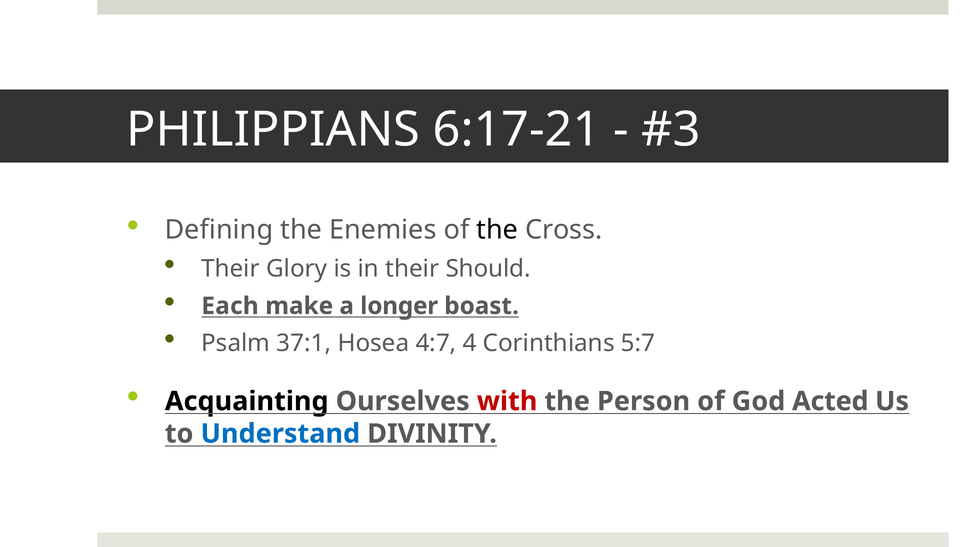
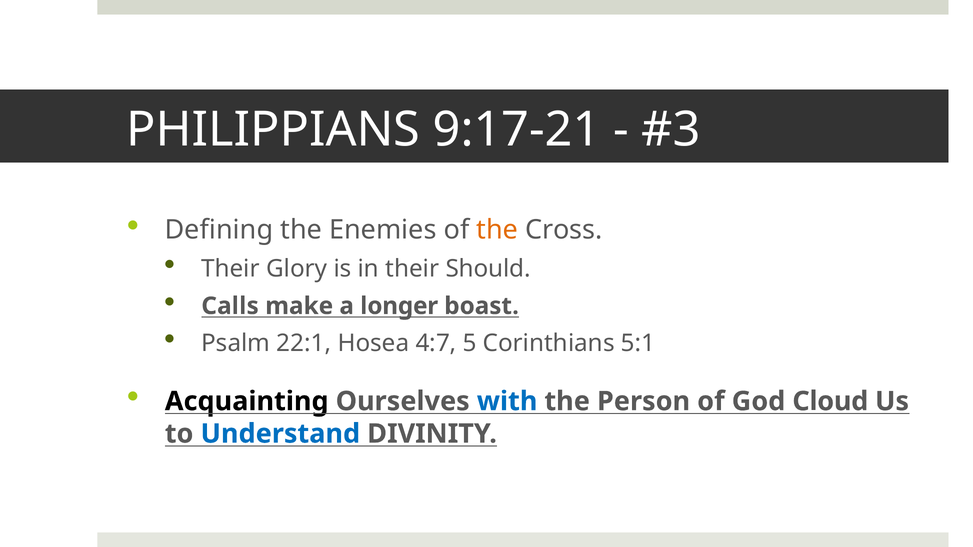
6:17-21: 6:17-21 -> 9:17-21
the at (497, 230) colour: black -> orange
Each: Each -> Calls
37:1: 37:1 -> 22:1
4: 4 -> 5
5:7: 5:7 -> 5:1
with colour: red -> blue
Acted: Acted -> Cloud
